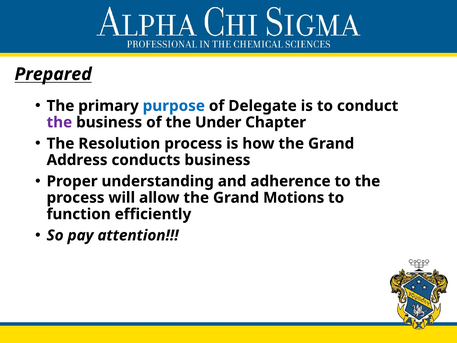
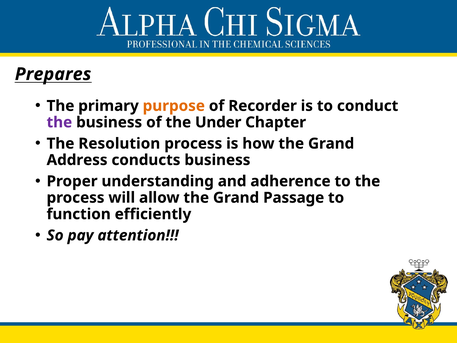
Prepared: Prepared -> Prepares
purpose colour: blue -> orange
Delegate: Delegate -> Recorder
Motions: Motions -> Passage
